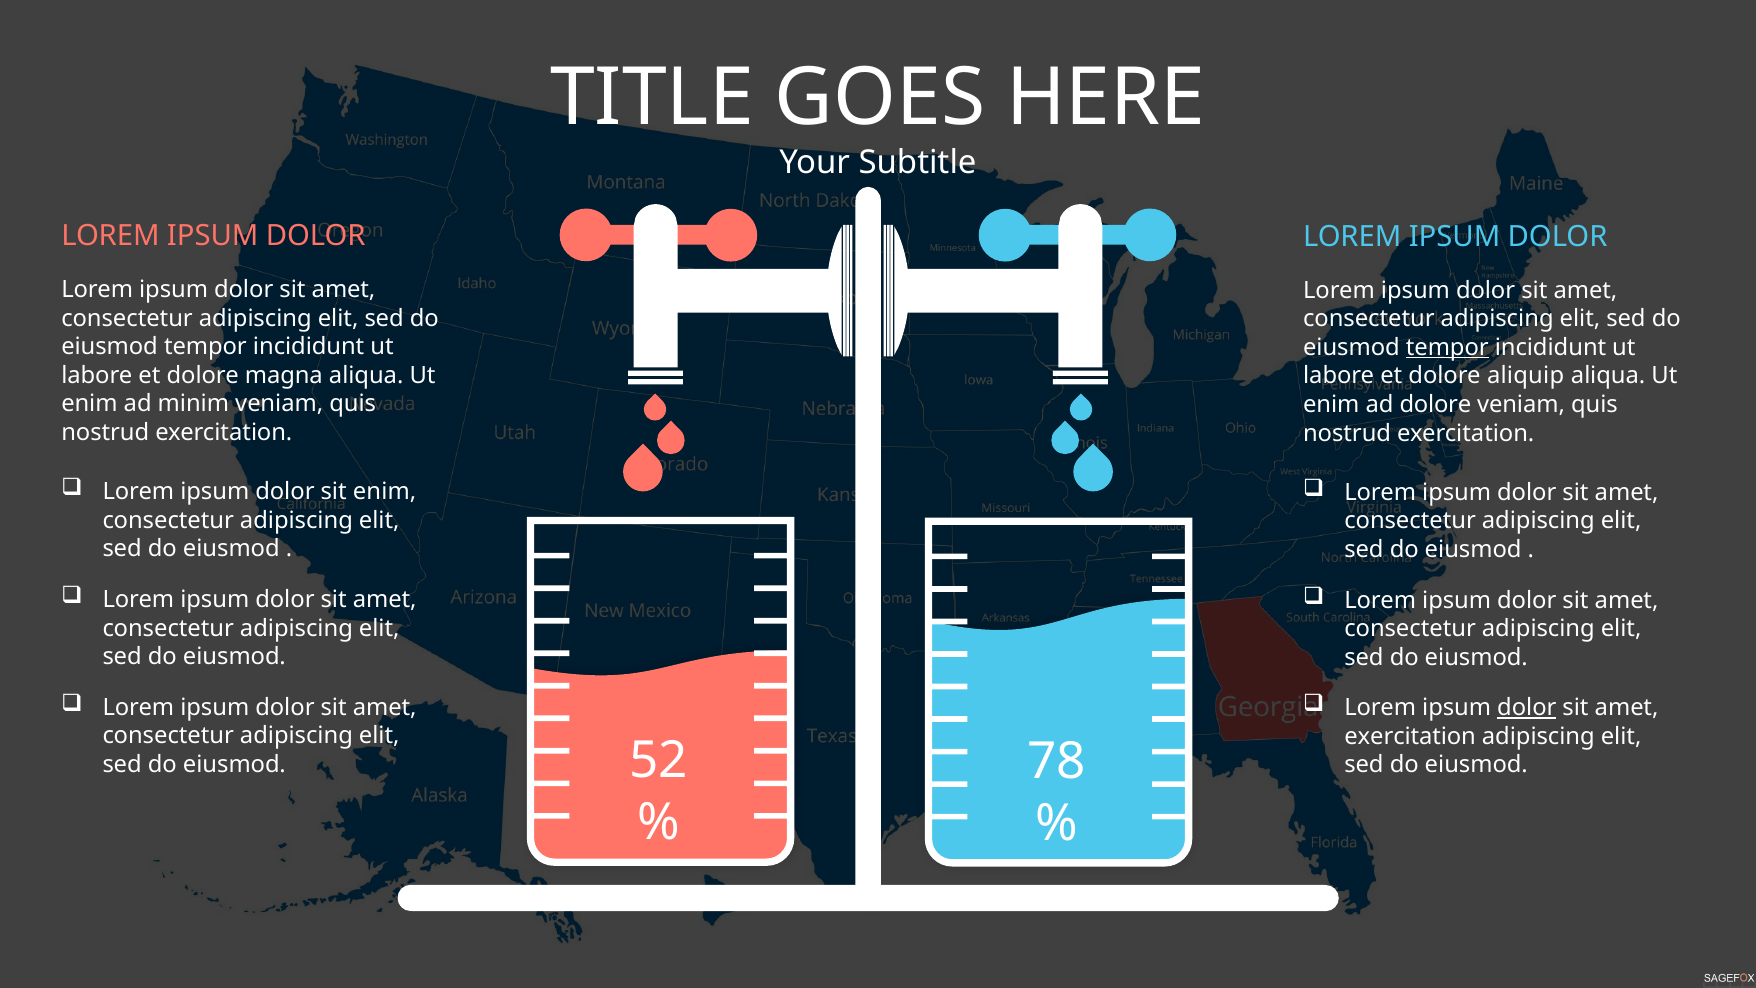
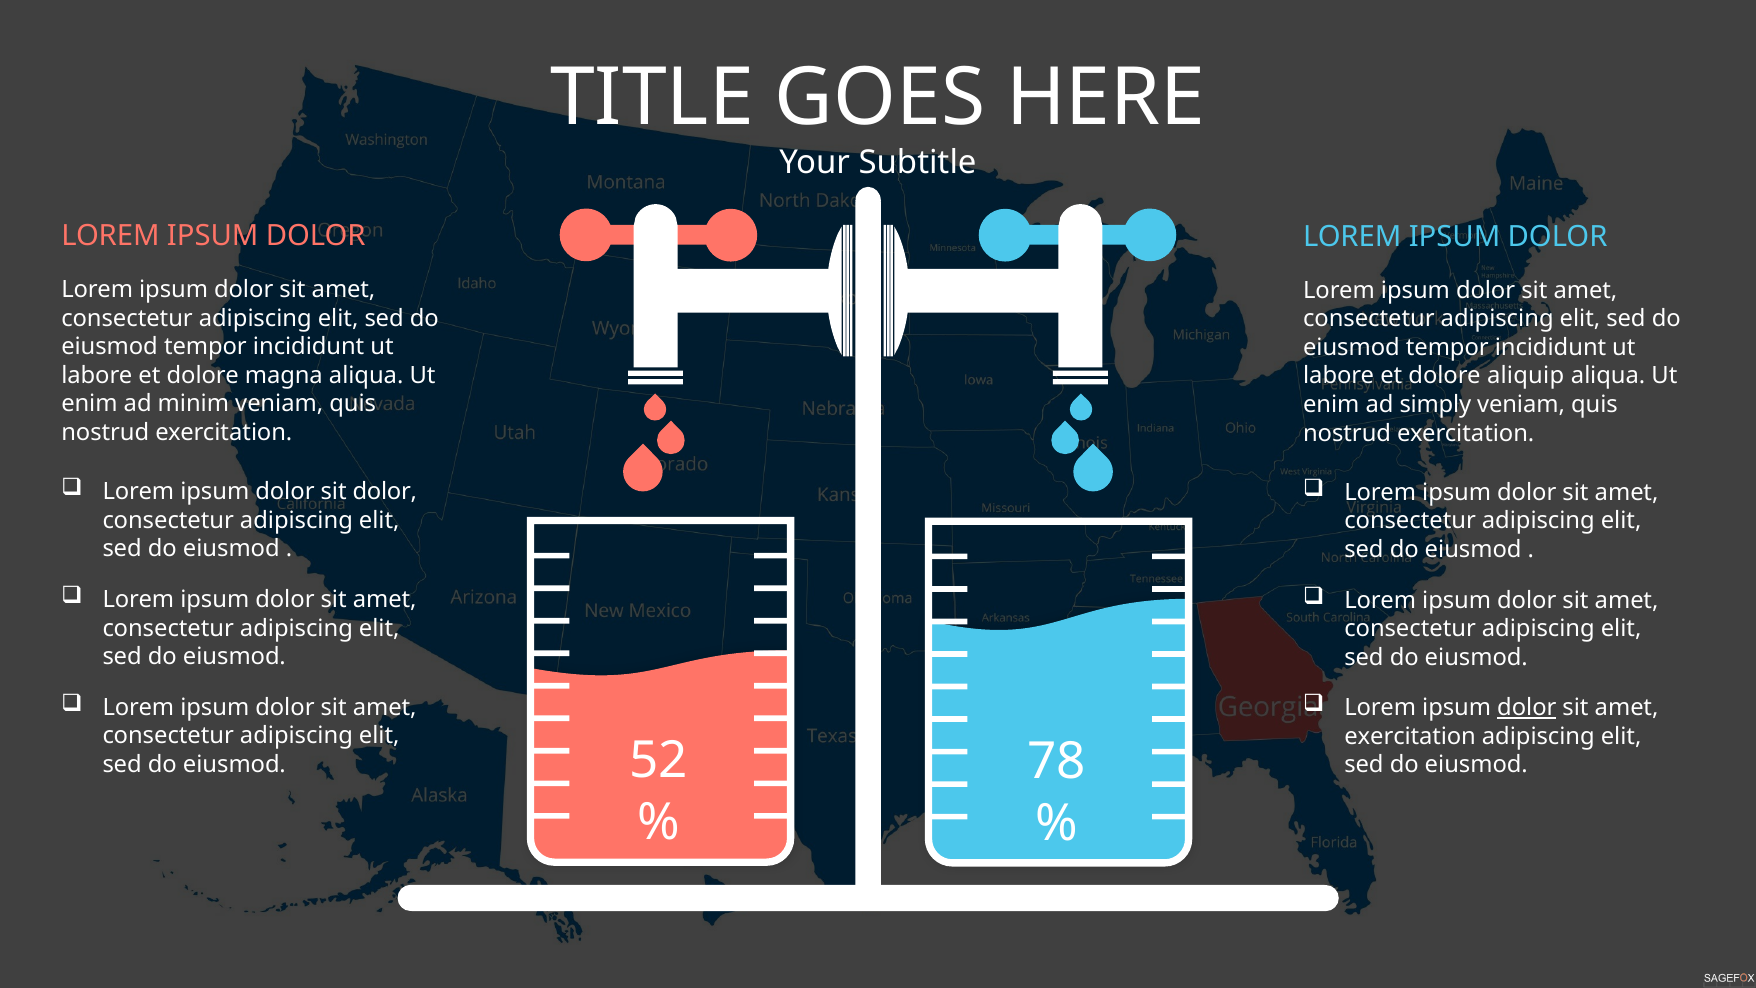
tempor at (1447, 347) underline: present -> none
ad dolore: dolore -> simply
sit enim: enim -> dolor
